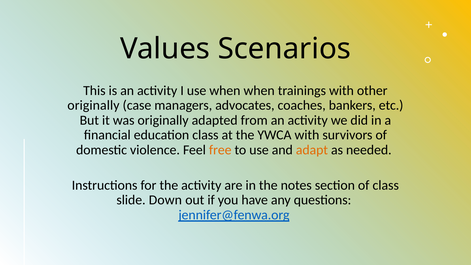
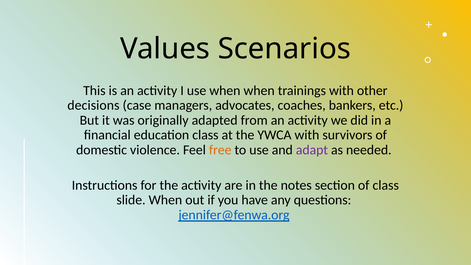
originally at (93, 105): originally -> decisions
adapt colour: orange -> purple
slide Down: Down -> When
